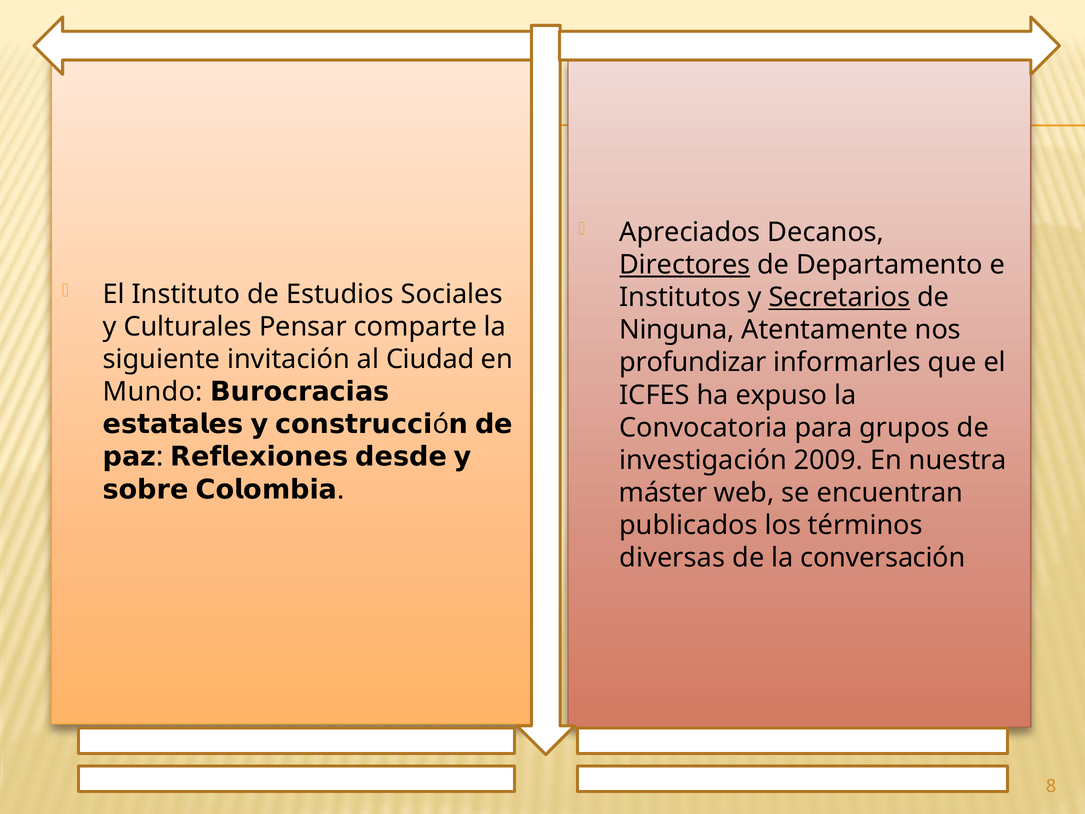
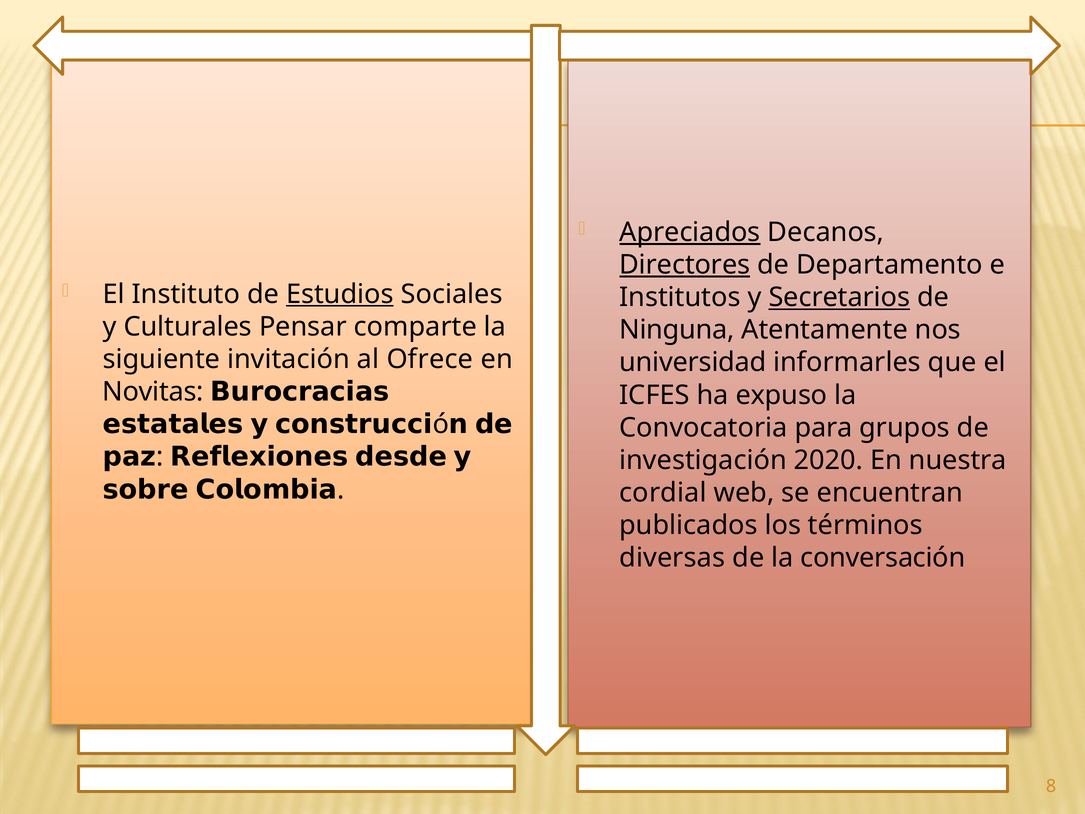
Apreciados underline: none -> present
Estudios underline: none -> present
Ciudad: Ciudad -> Ofrece
profundizar: profundizar -> universidad
Mundo: Mundo -> Novitas
2009: 2009 -> 2020
máster: máster -> cordial
